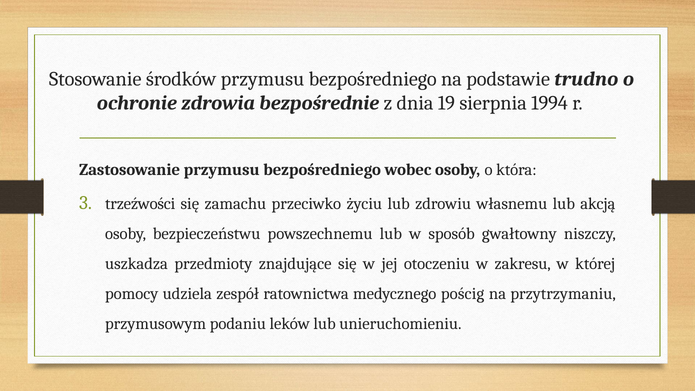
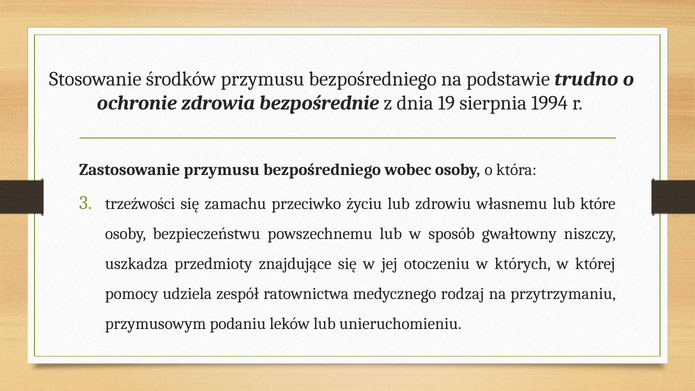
akcją: akcją -> które
zakresu: zakresu -> których
pościg: pościg -> rodzaj
